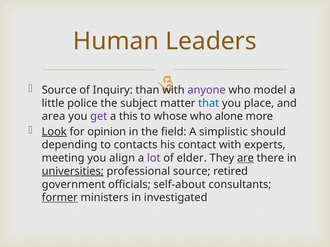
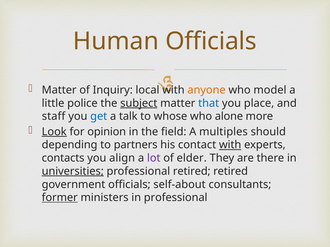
Human Leaders: Leaders -> Officials
Source at (59, 90): Source -> Matter
than: than -> local
anyone colour: purple -> orange
subject underline: none -> present
area: area -> staff
get colour: purple -> blue
this: this -> talk
simplistic: simplistic -> multiples
contacts: contacts -> partners
with at (230, 145) underline: none -> present
meeting: meeting -> contacts
are underline: present -> none
professional source: source -> retired
in investigated: investigated -> professional
